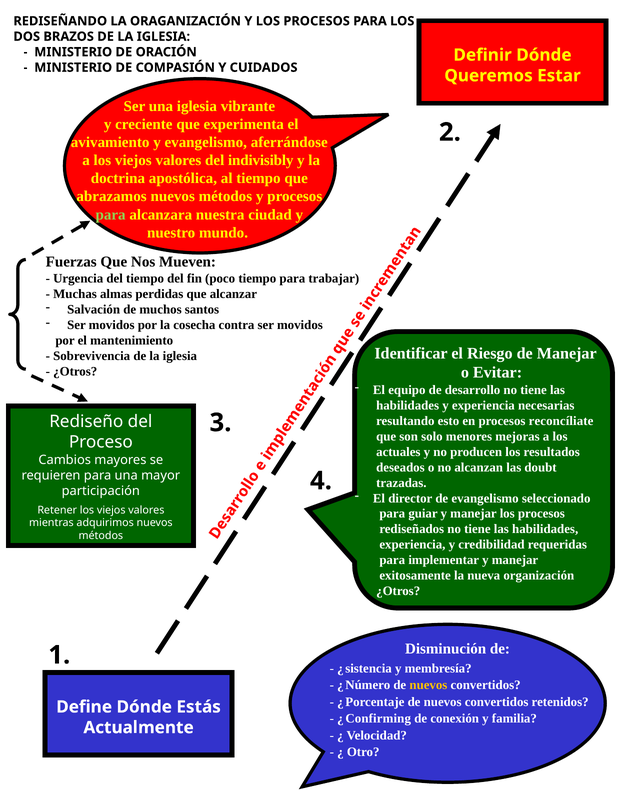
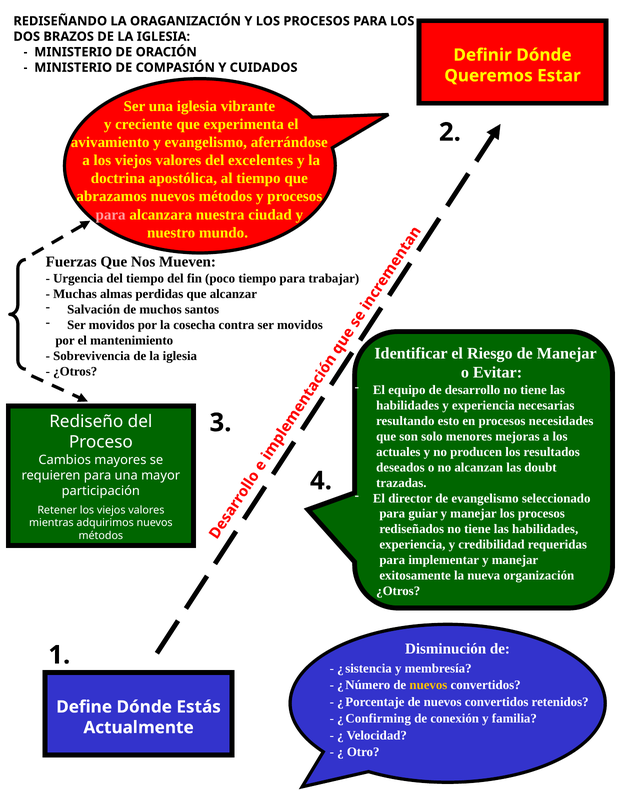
indivisibly: indivisibly -> excelentes
para at (111, 214) colour: light green -> pink
reconcíliate: reconcíliate -> necesidades
